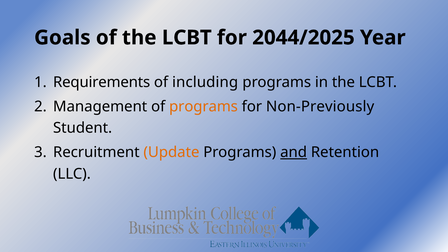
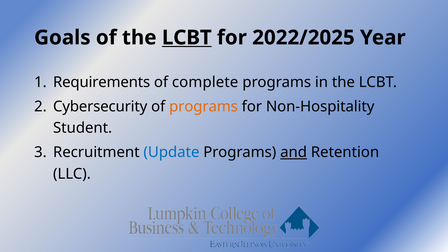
LCBT at (187, 38) underline: none -> present
2044/2025: 2044/2025 -> 2022/2025
including: including -> complete
Management: Management -> Cybersecurity
Non-Previously: Non-Previously -> Non-Hospitality
Update colour: orange -> blue
